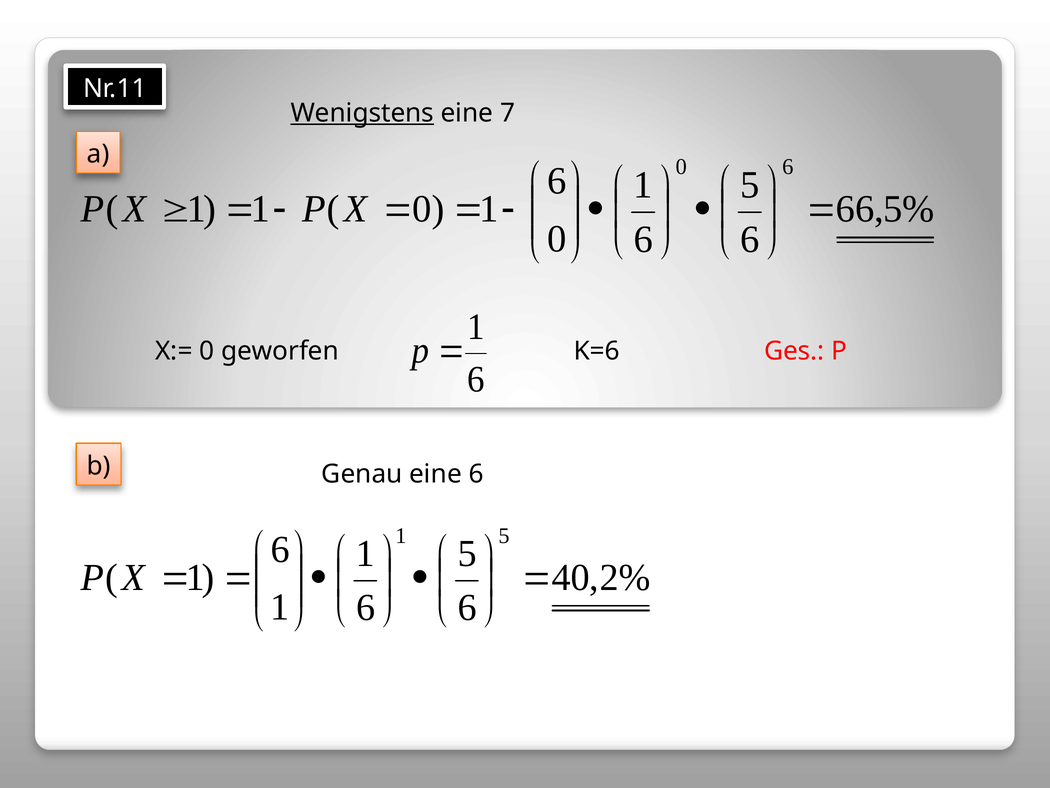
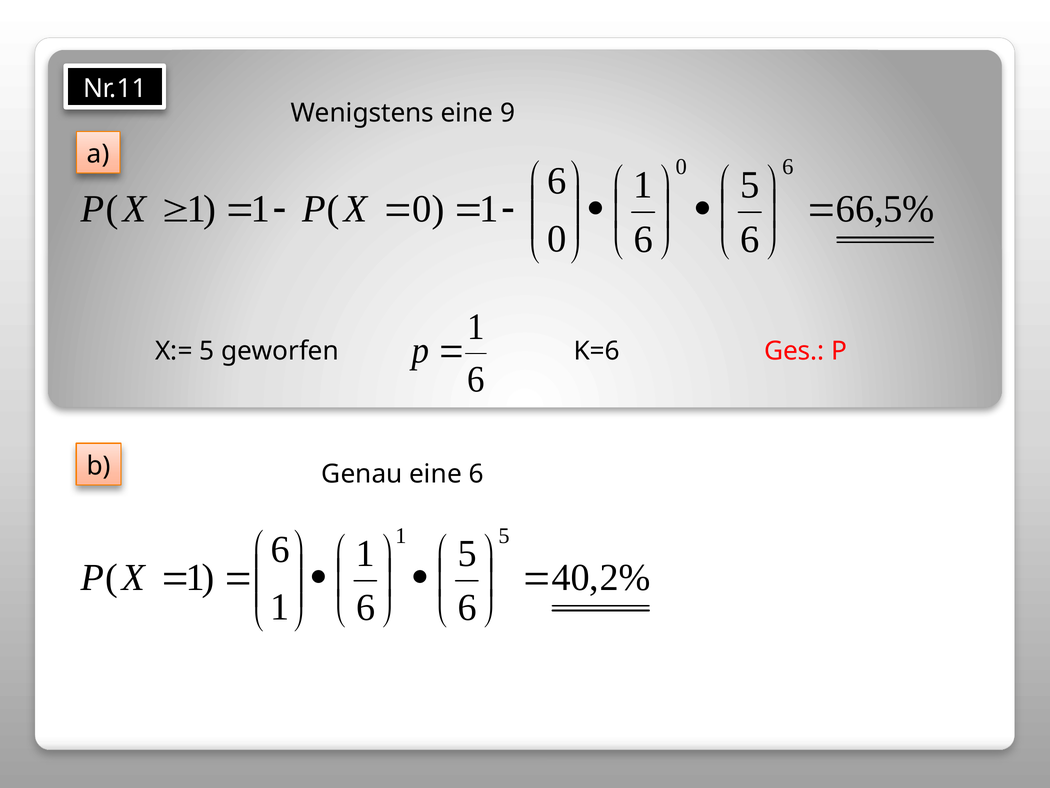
Wenigstens underline: present -> none
7: 7 -> 9
X:= 0: 0 -> 5
